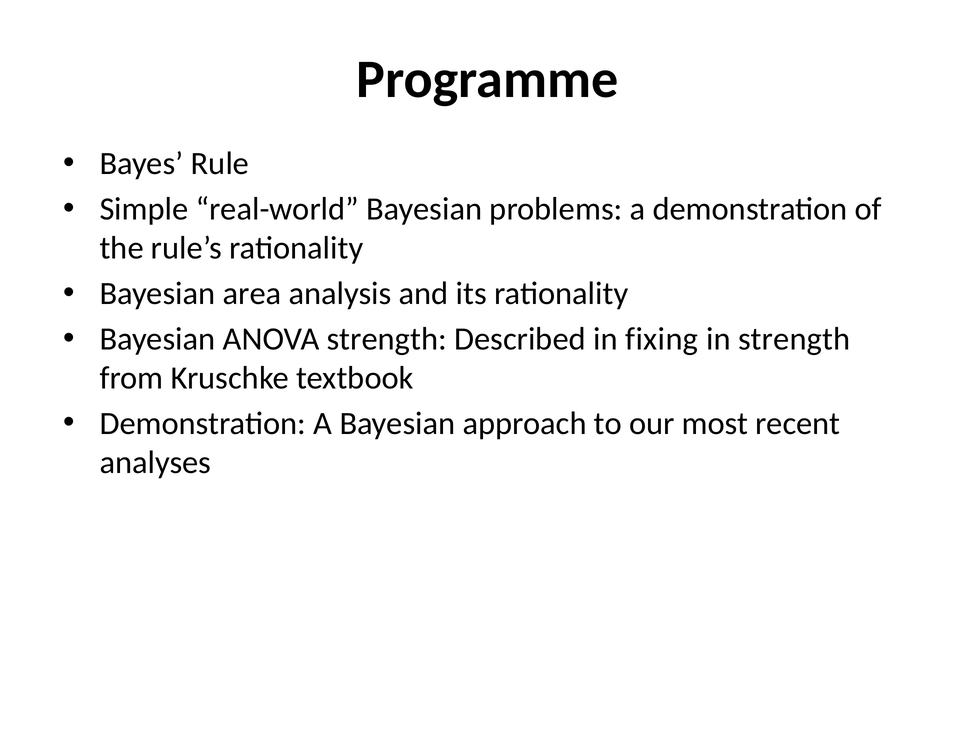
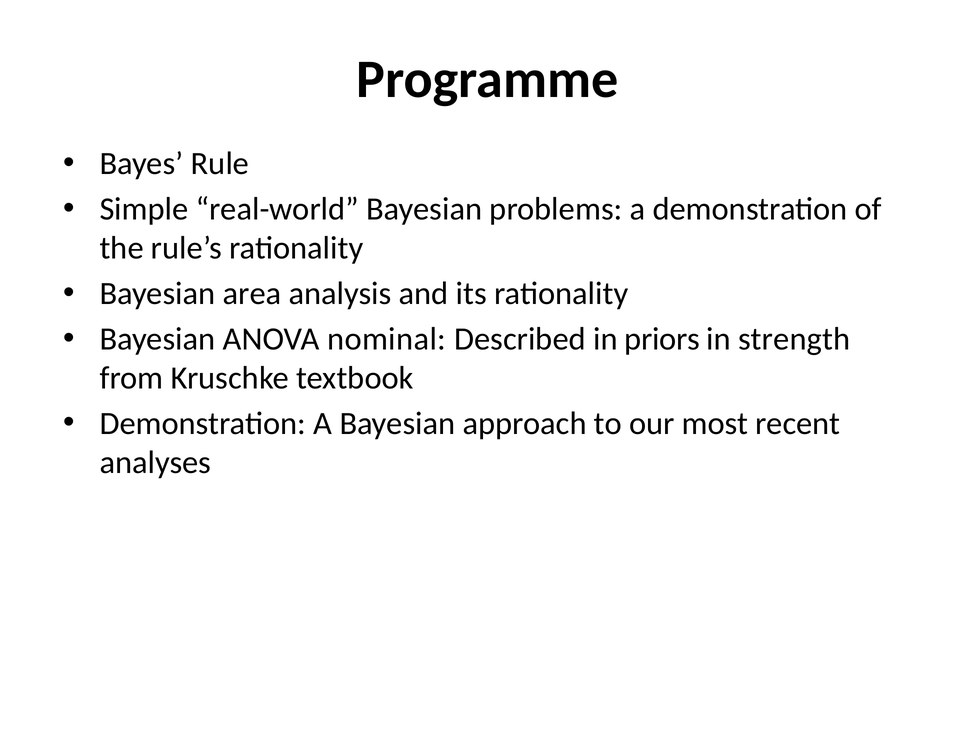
ANOVA strength: strength -> nominal
fixing: fixing -> priors
